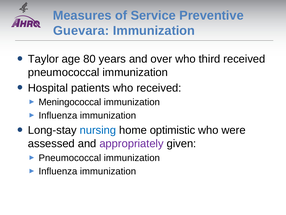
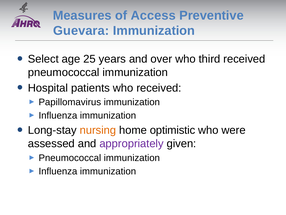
Service: Service -> Access
Taylor: Taylor -> Select
80: 80 -> 25
Meningococcal: Meningococcal -> Papillomavirus
nursing colour: blue -> orange
